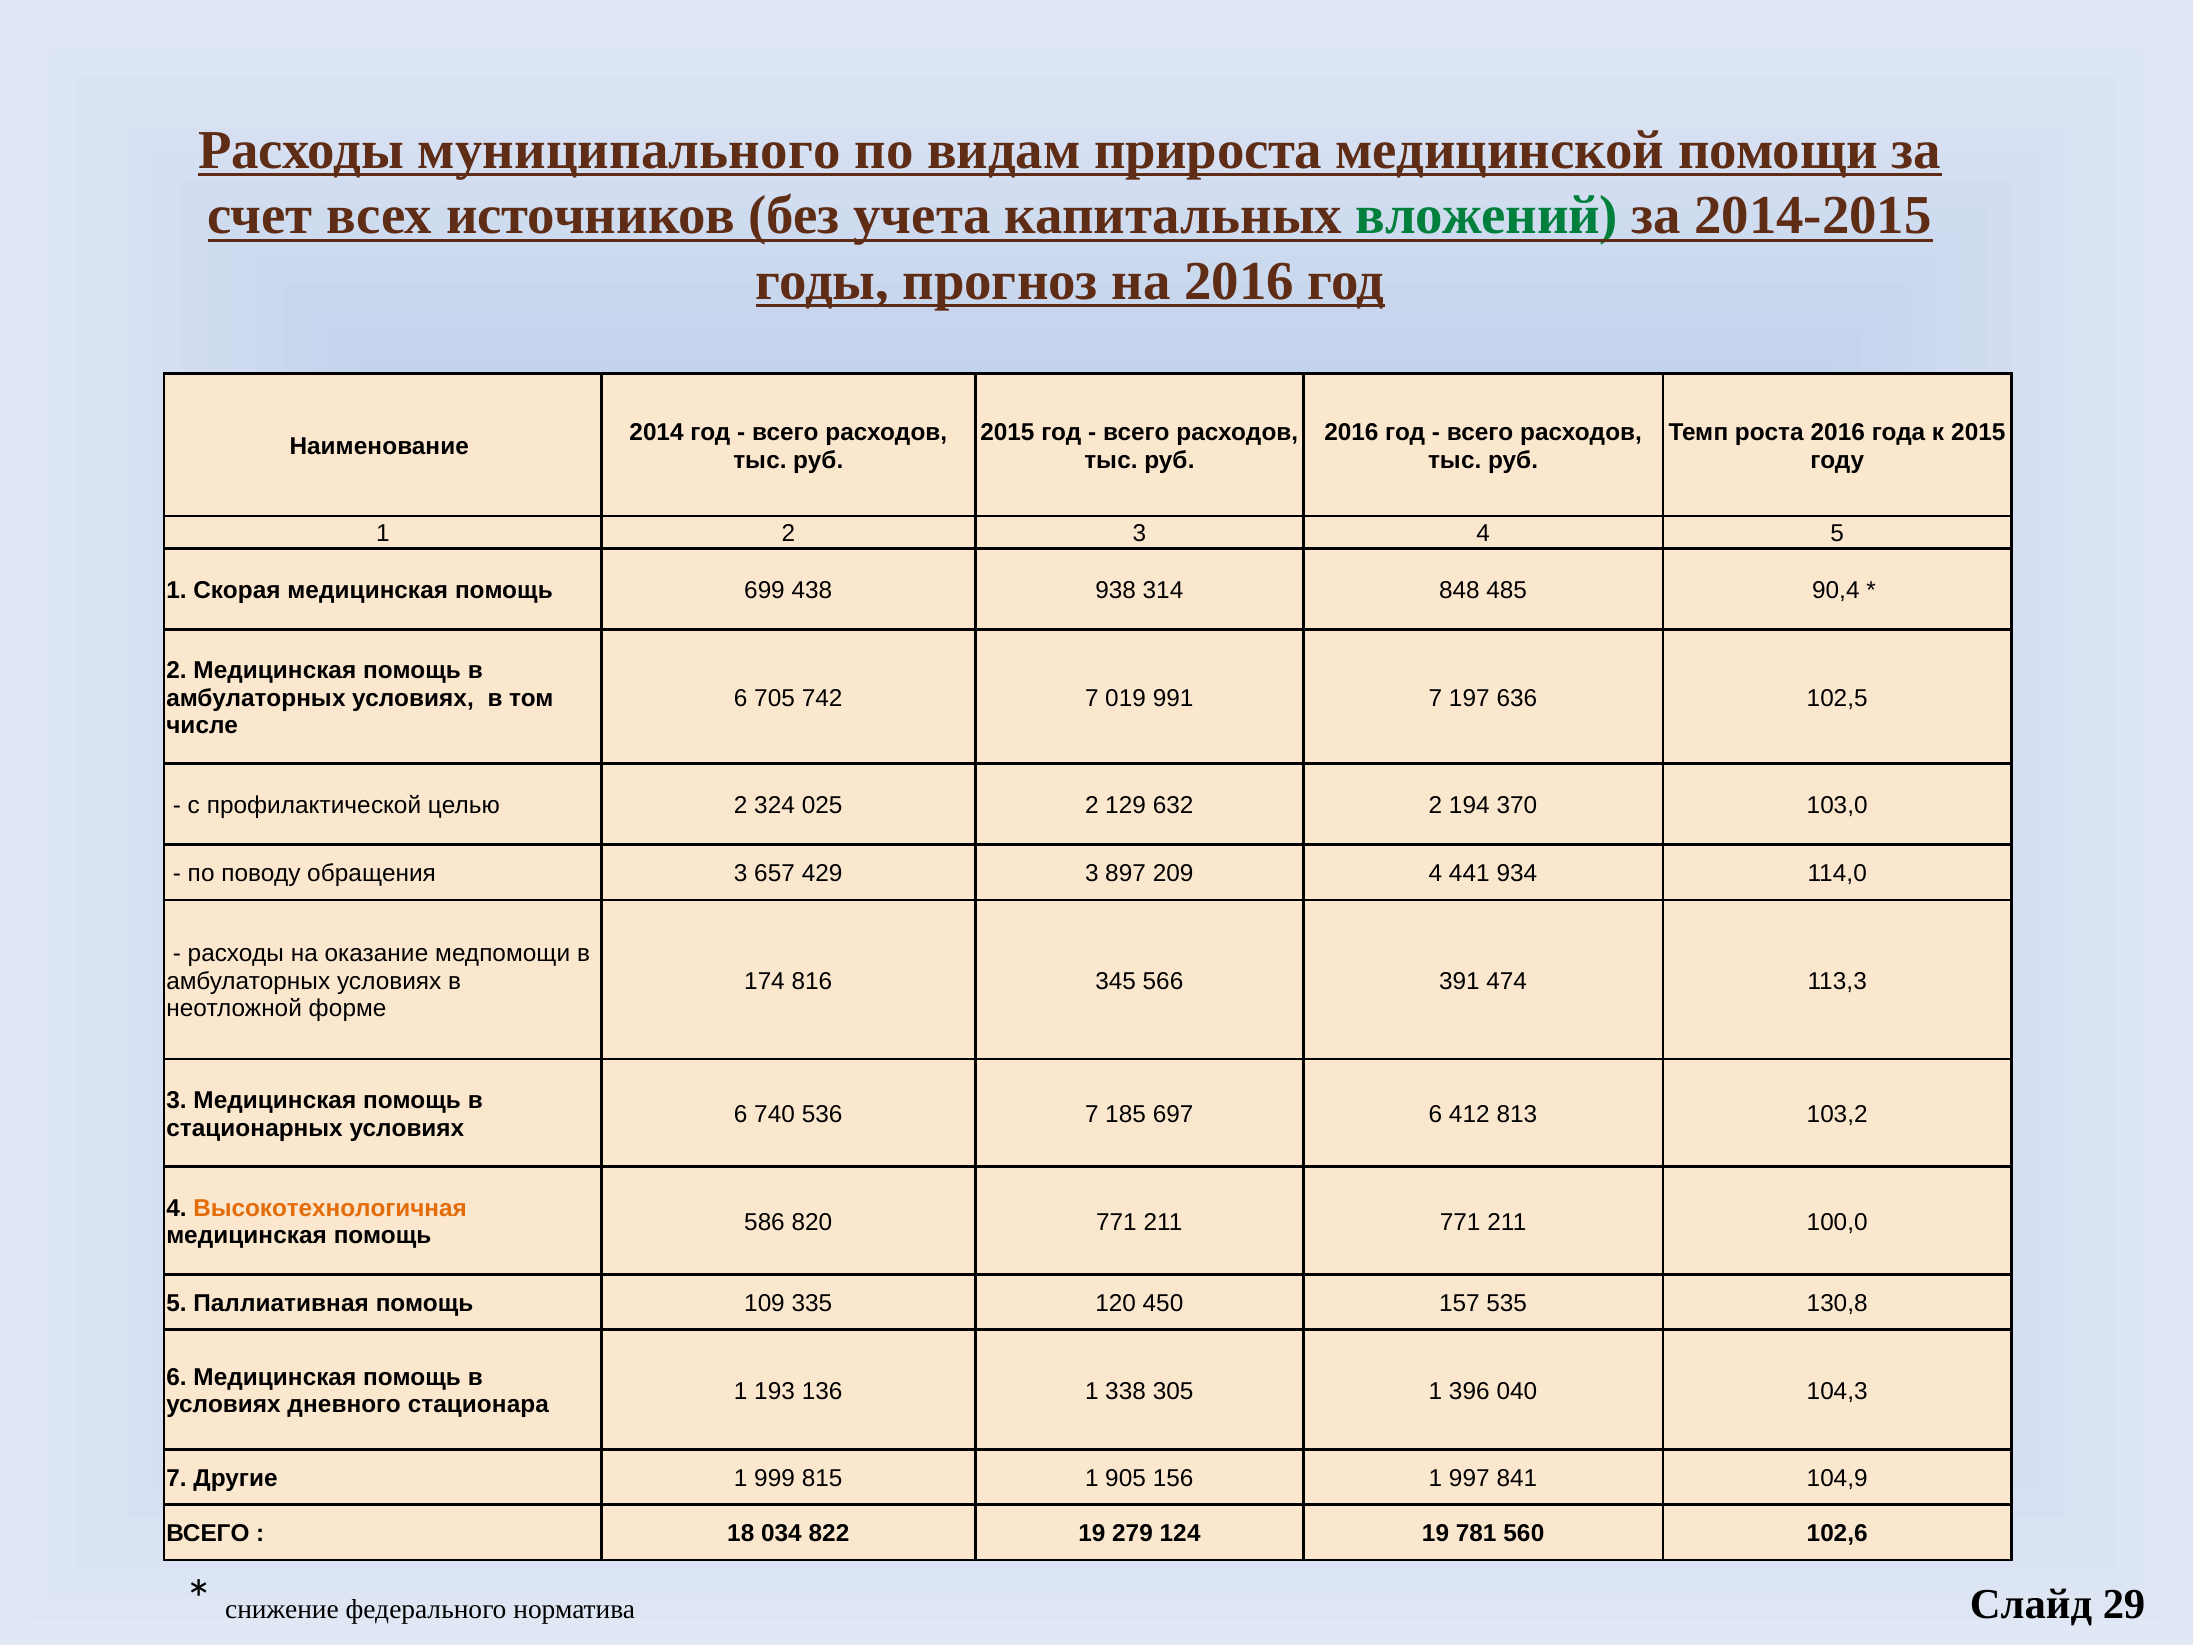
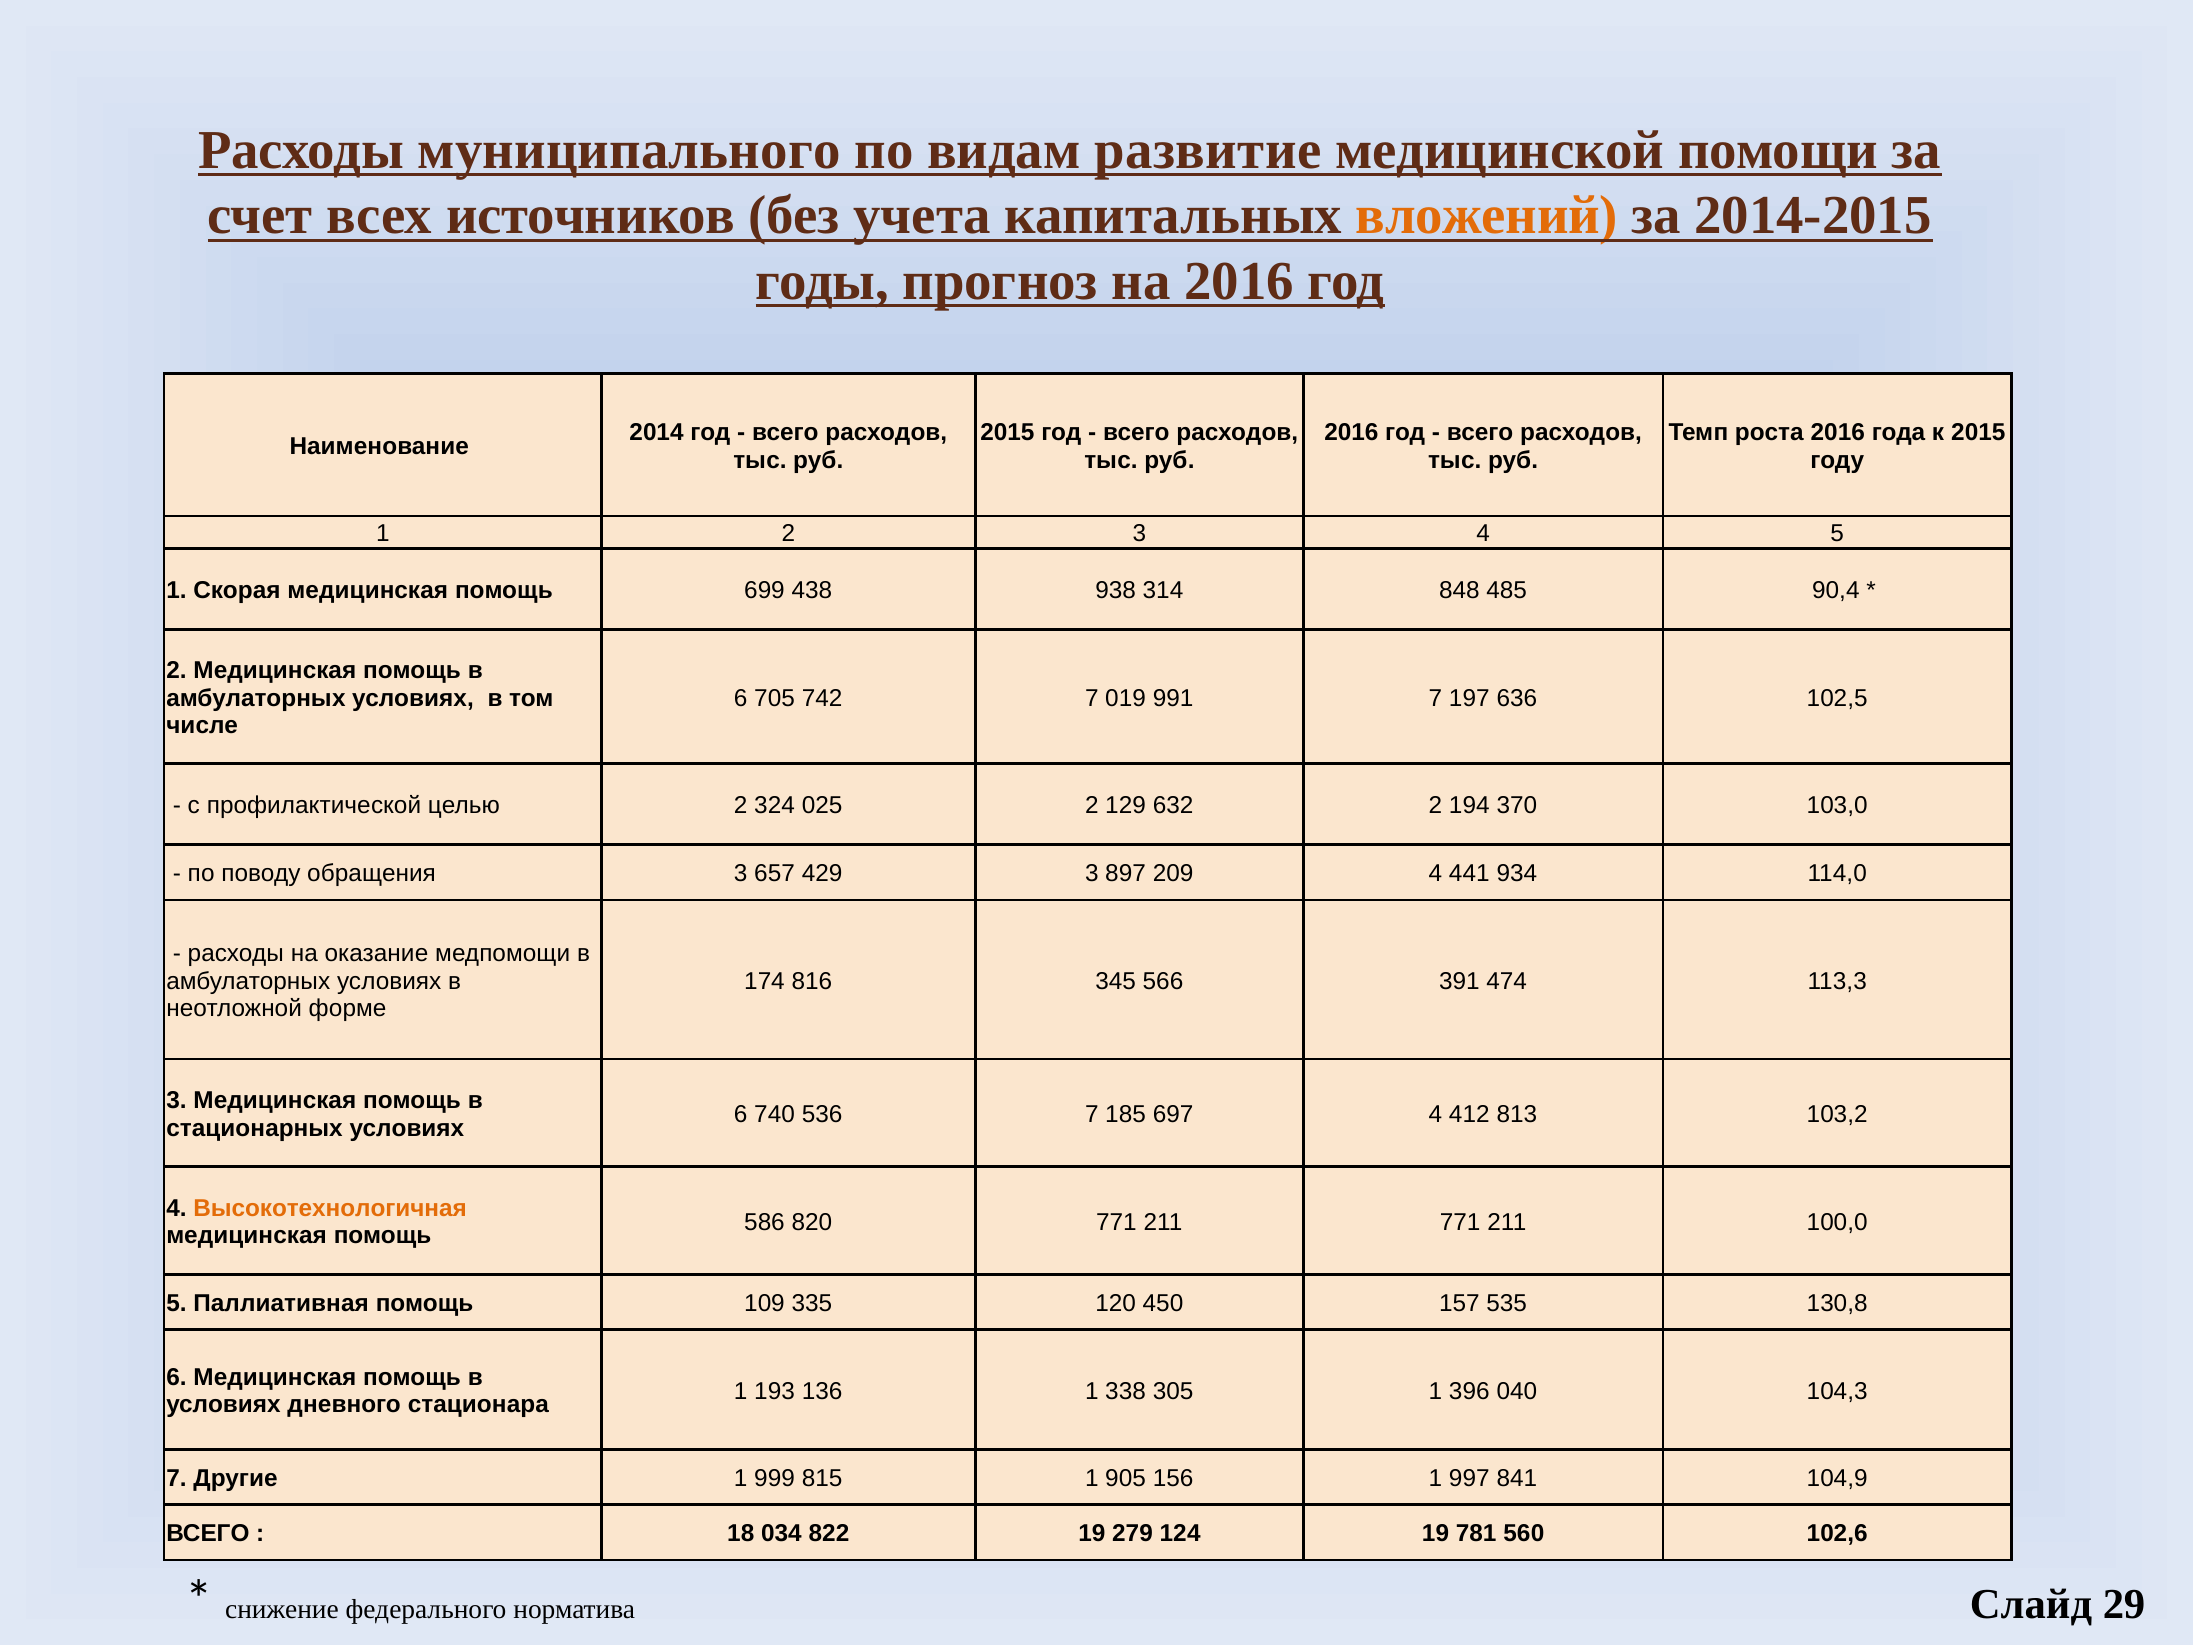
прироста: прироста -> развитие
вложений colour: green -> orange
697 6: 6 -> 4
